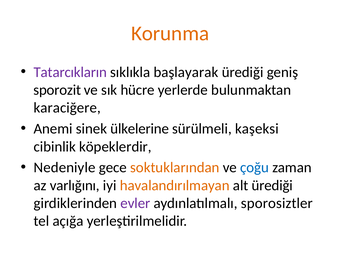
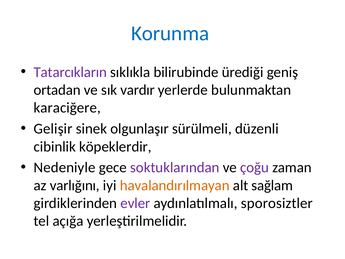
Korunma colour: orange -> blue
başlayarak: başlayarak -> bilirubinde
sporozit: sporozit -> ortadan
hücre: hücre -> vardır
Anemi: Anemi -> Gelişir
ülkelerine: ülkelerine -> olgunlaşır
kaşeksi: kaşeksi -> düzenli
soktuklarından colour: orange -> purple
çoğu colour: blue -> purple
alt ürediği: ürediği -> sağlam
